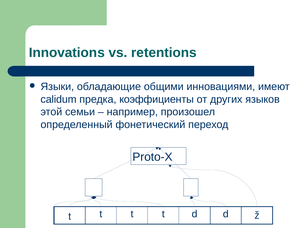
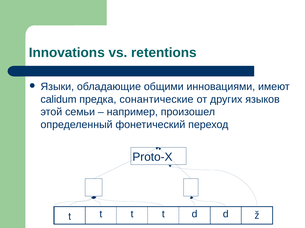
коэффициенты: коэффициенты -> сонантические
